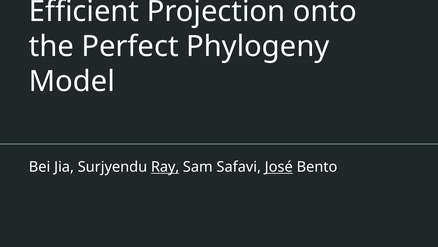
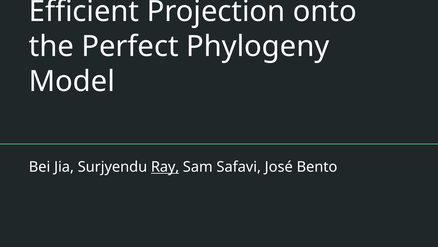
José underline: present -> none
